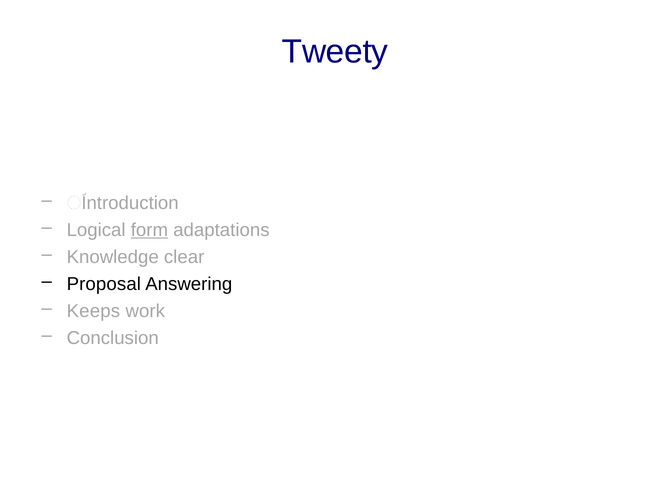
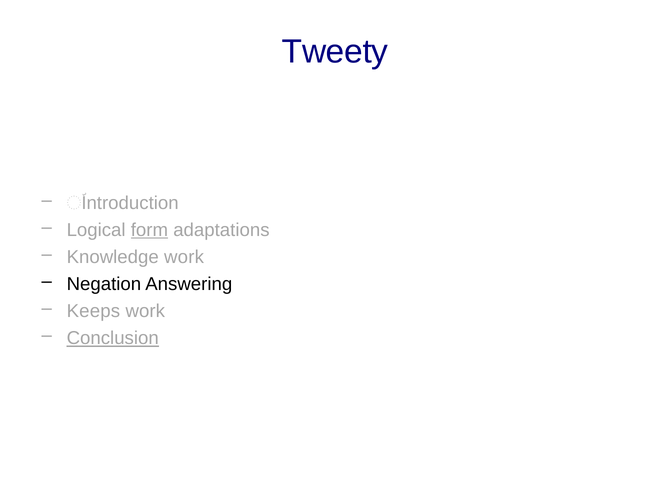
Knowledge clear: clear -> work
Proposal: Proposal -> Negation
Conclusion underline: none -> present
